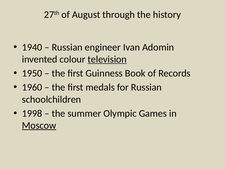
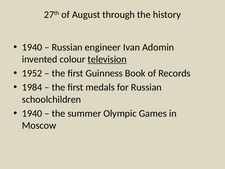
1950: 1950 -> 1952
1960: 1960 -> 1984
1998 at (32, 113): 1998 -> 1940
Moscow underline: present -> none
